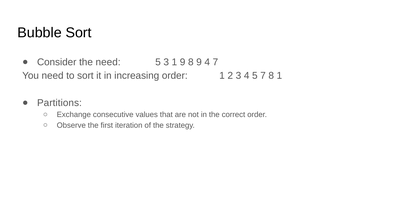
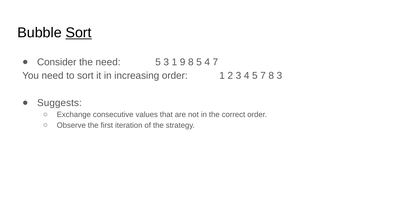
Sort at (79, 33) underline: none -> present
8 9: 9 -> 5
8 1: 1 -> 3
Partitions: Partitions -> Suggests
